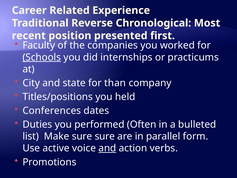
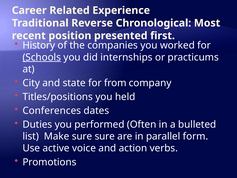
Faculty: Faculty -> History
than: than -> from
and at (107, 148) underline: present -> none
